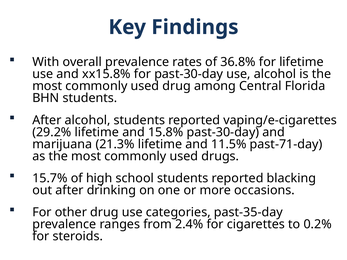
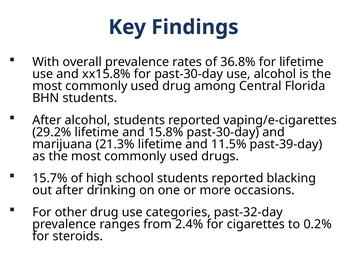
past-71-day: past-71-day -> past-39-day
past-35-day: past-35-day -> past-32-day
